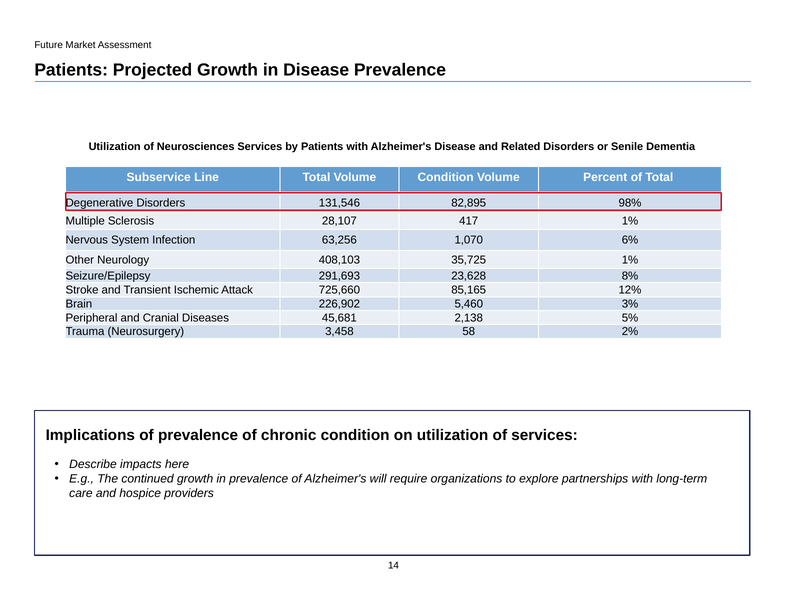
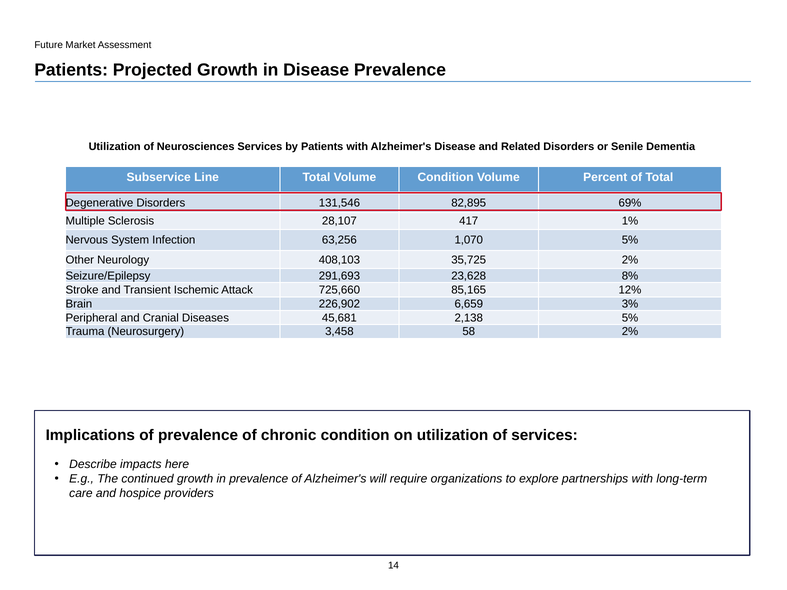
98%: 98% -> 69%
1,070 6%: 6% -> 5%
35,725 1%: 1% -> 2%
5,460: 5,460 -> 6,659
